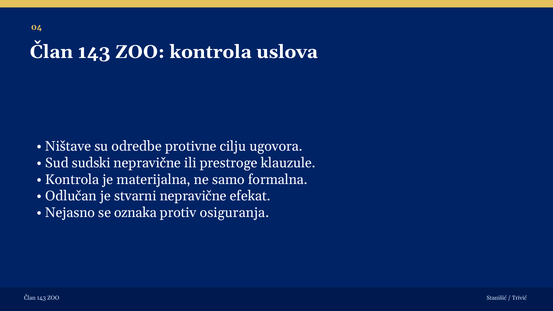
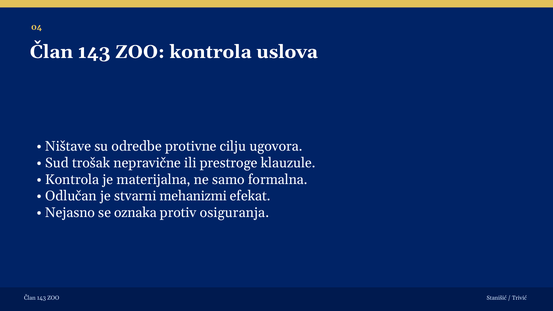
sudski: sudski -> trošak
stvarni nepravične: nepravične -> mehanizmi
